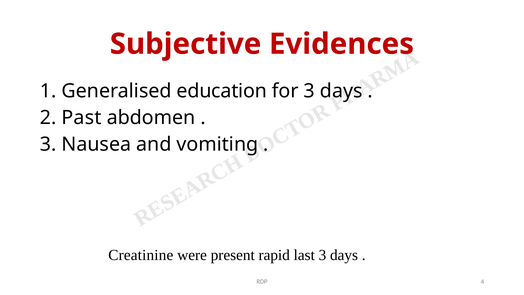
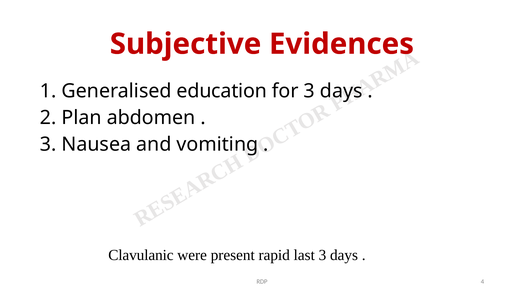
Past: Past -> Plan
Creatinine: Creatinine -> Clavulanic
